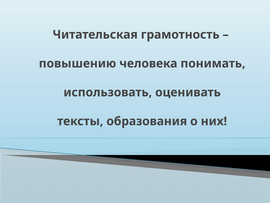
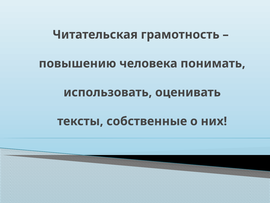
образования: образования -> собственные
